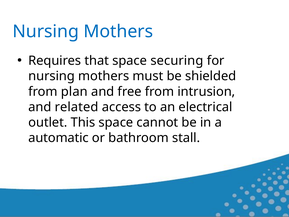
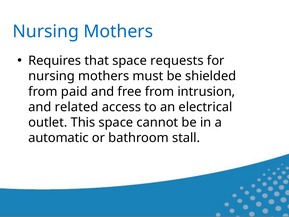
securing: securing -> requests
plan: plan -> paid
